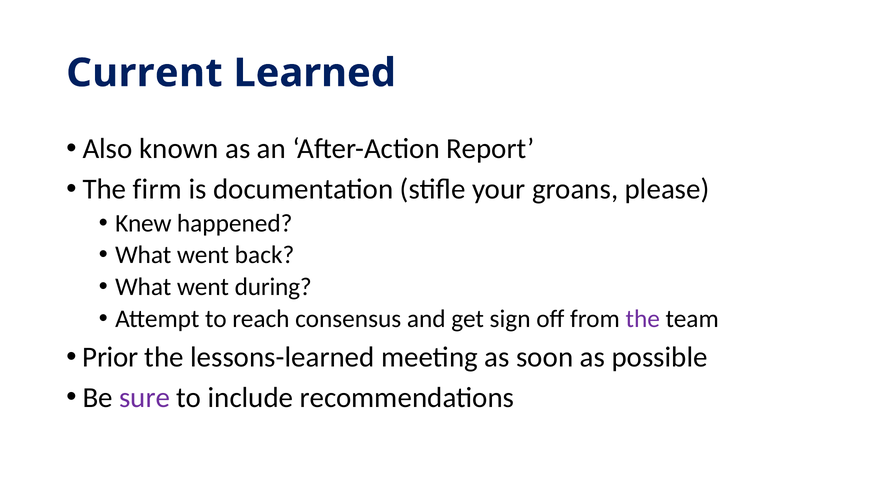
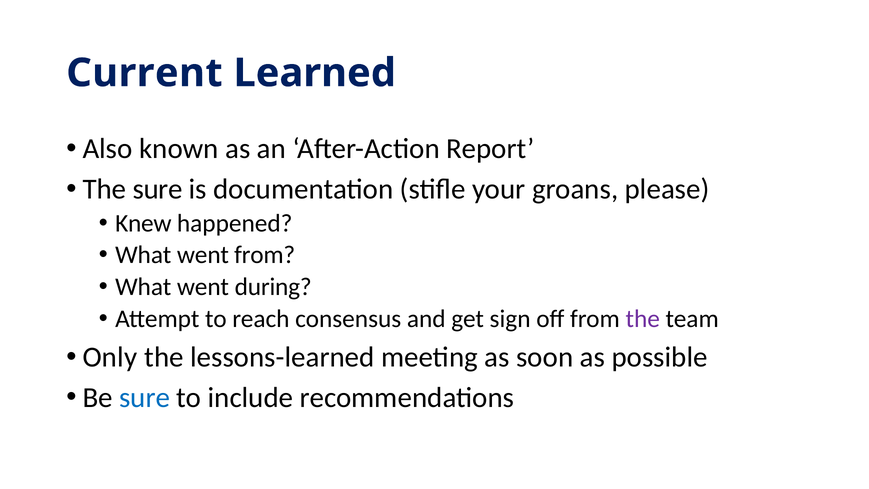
The firm: firm -> sure
went back: back -> from
Prior: Prior -> Only
sure at (145, 397) colour: purple -> blue
